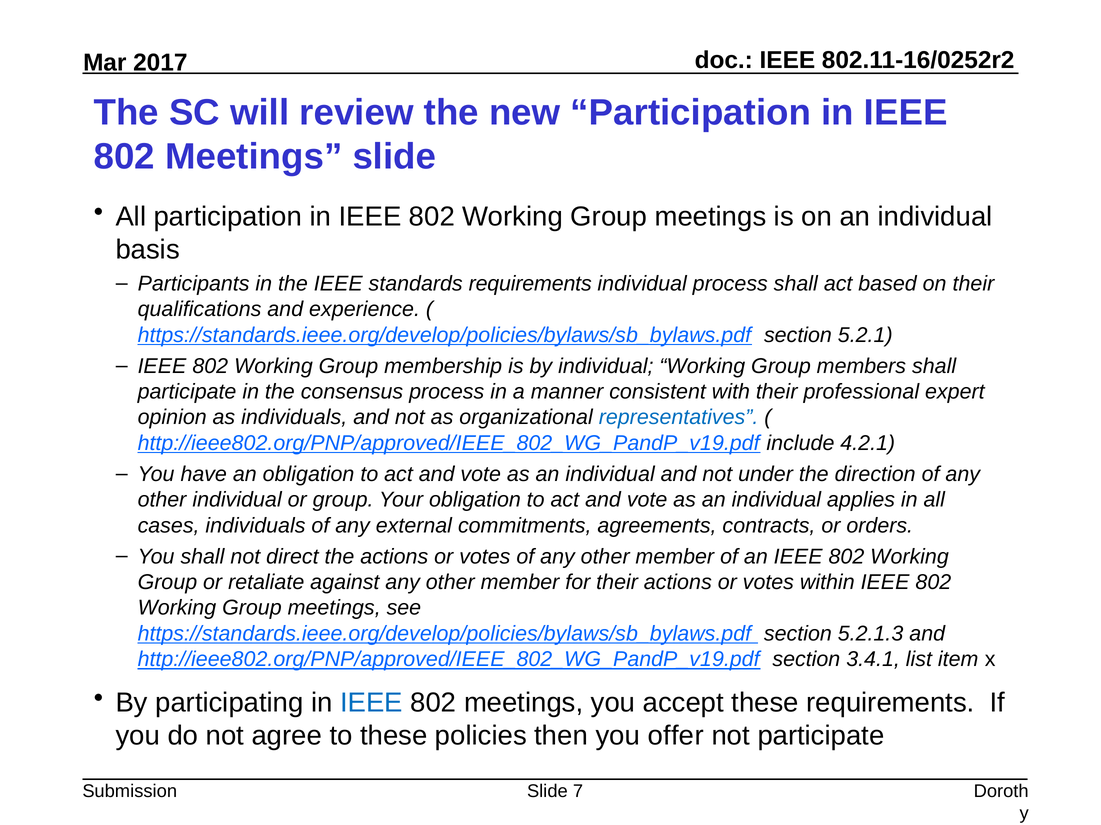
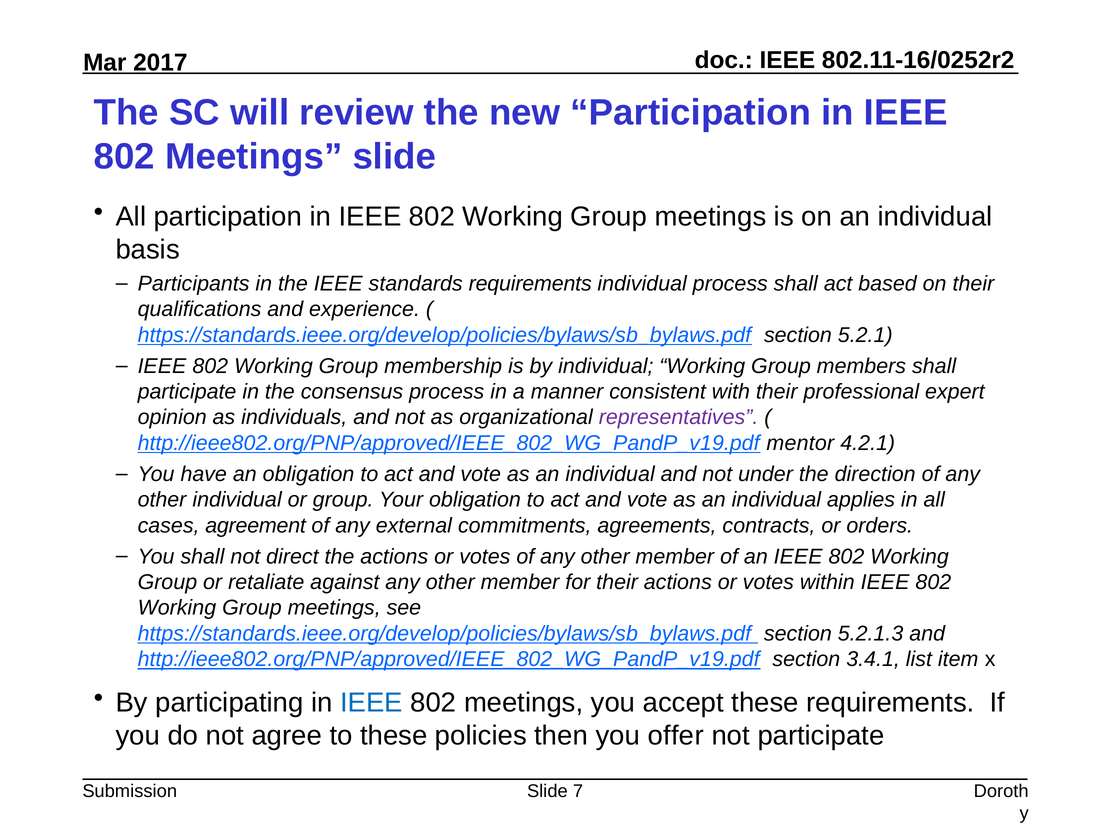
representatives colour: blue -> purple
include: include -> mentor
cases individuals: individuals -> agreement
